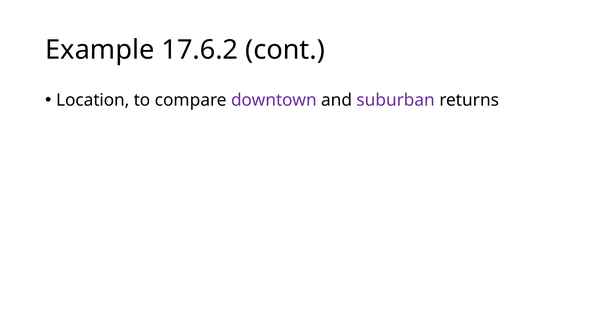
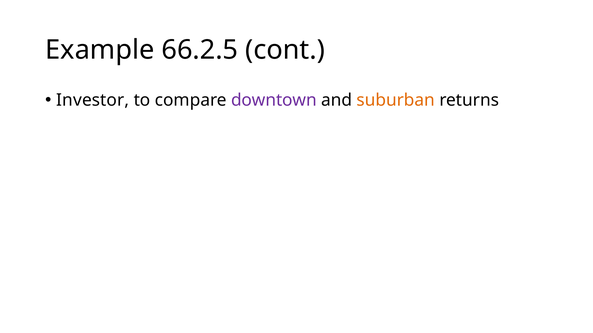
17.6.2: 17.6.2 -> 66.2.5
Location: Location -> Investor
suburban colour: purple -> orange
